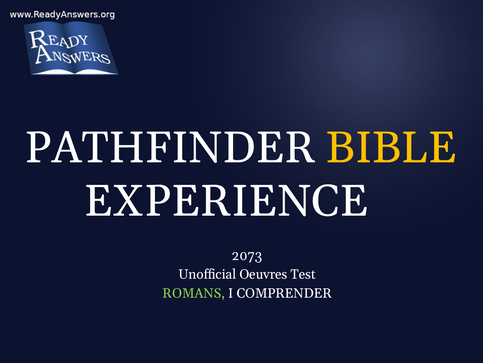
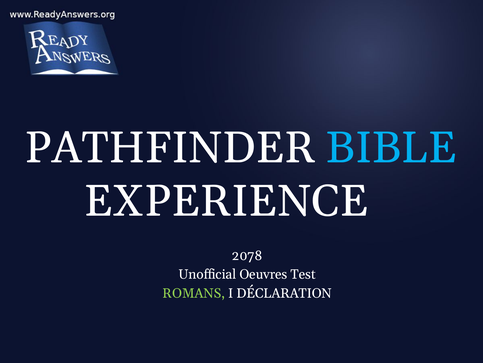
BIBLE colour: yellow -> light blue
2073: 2073 -> 2078
COMPRENDER: COMPRENDER -> DÉCLARATION
